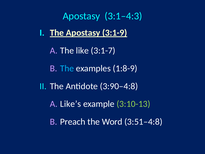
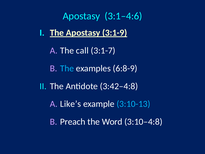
3:1‒4:3: 3:1‒4:3 -> 3:1‒4:6
like: like -> call
1:8-9: 1:8-9 -> 6:8-9
3:90‒4:8: 3:90‒4:8 -> 3:42‒4:8
3:10-13 colour: light green -> light blue
3:51‒4:8: 3:51‒4:8 -> 3:10‒4:8
